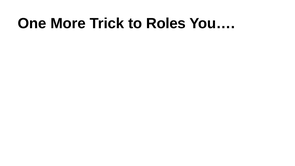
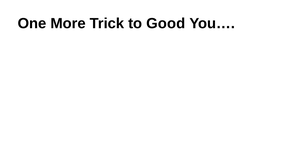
Roles: Roles -> Good
